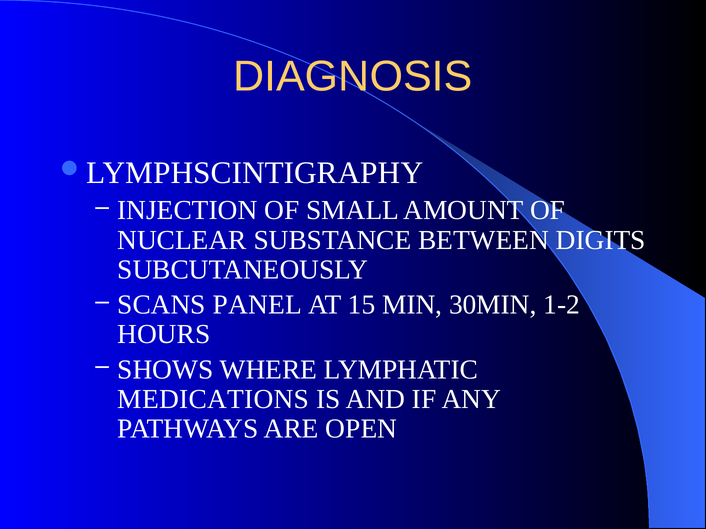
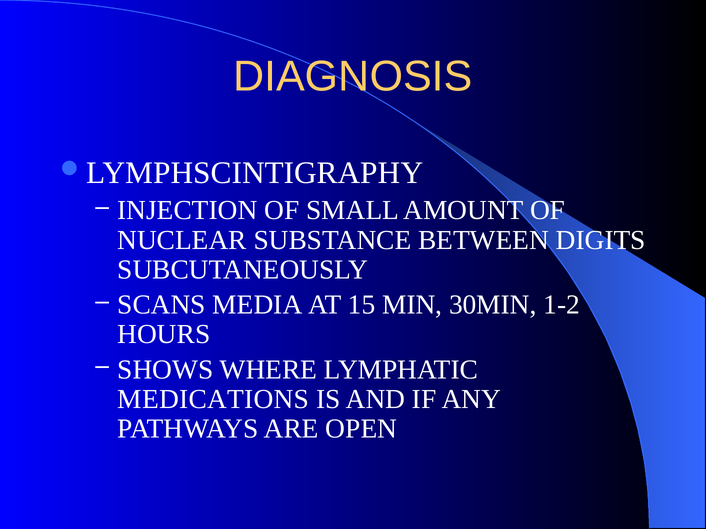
PANEL: PANEL -> MEDIA
